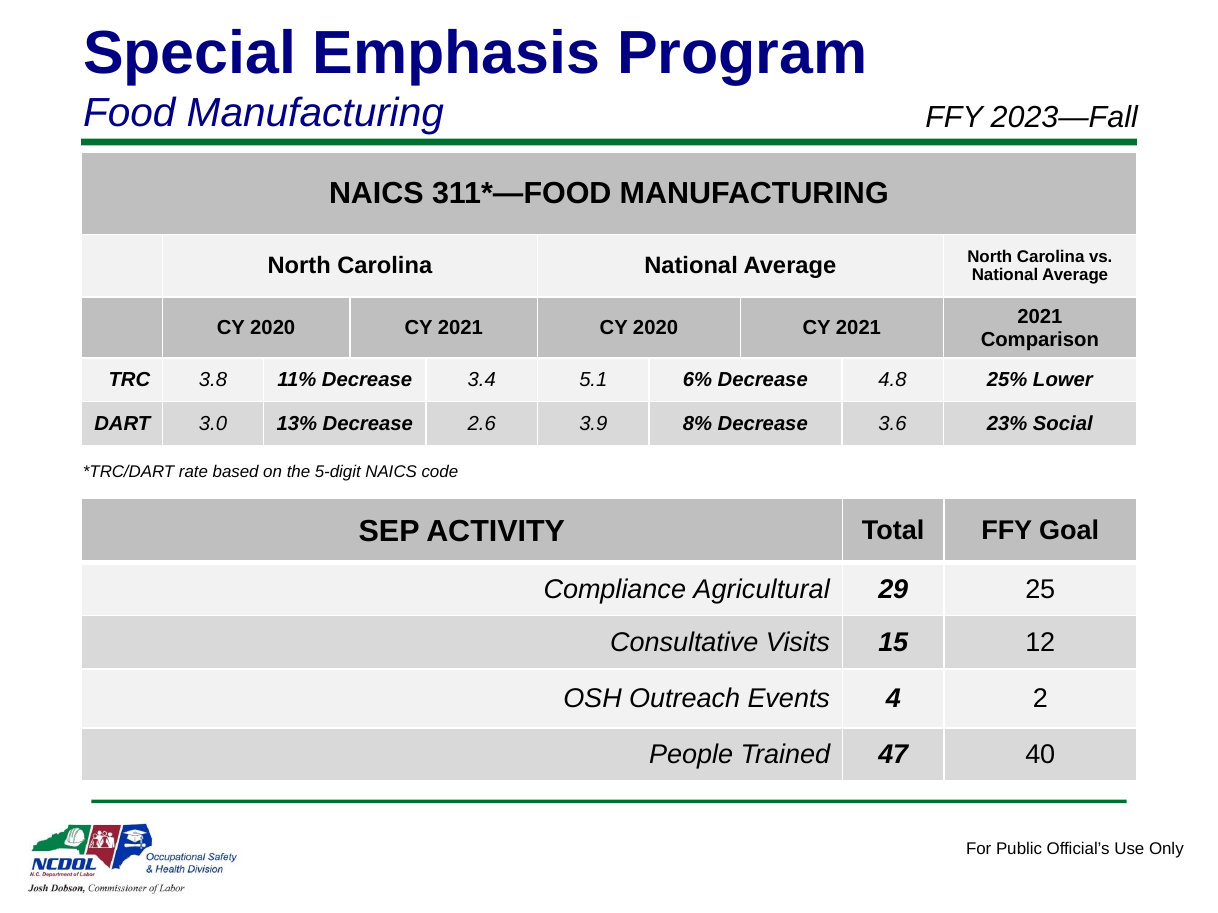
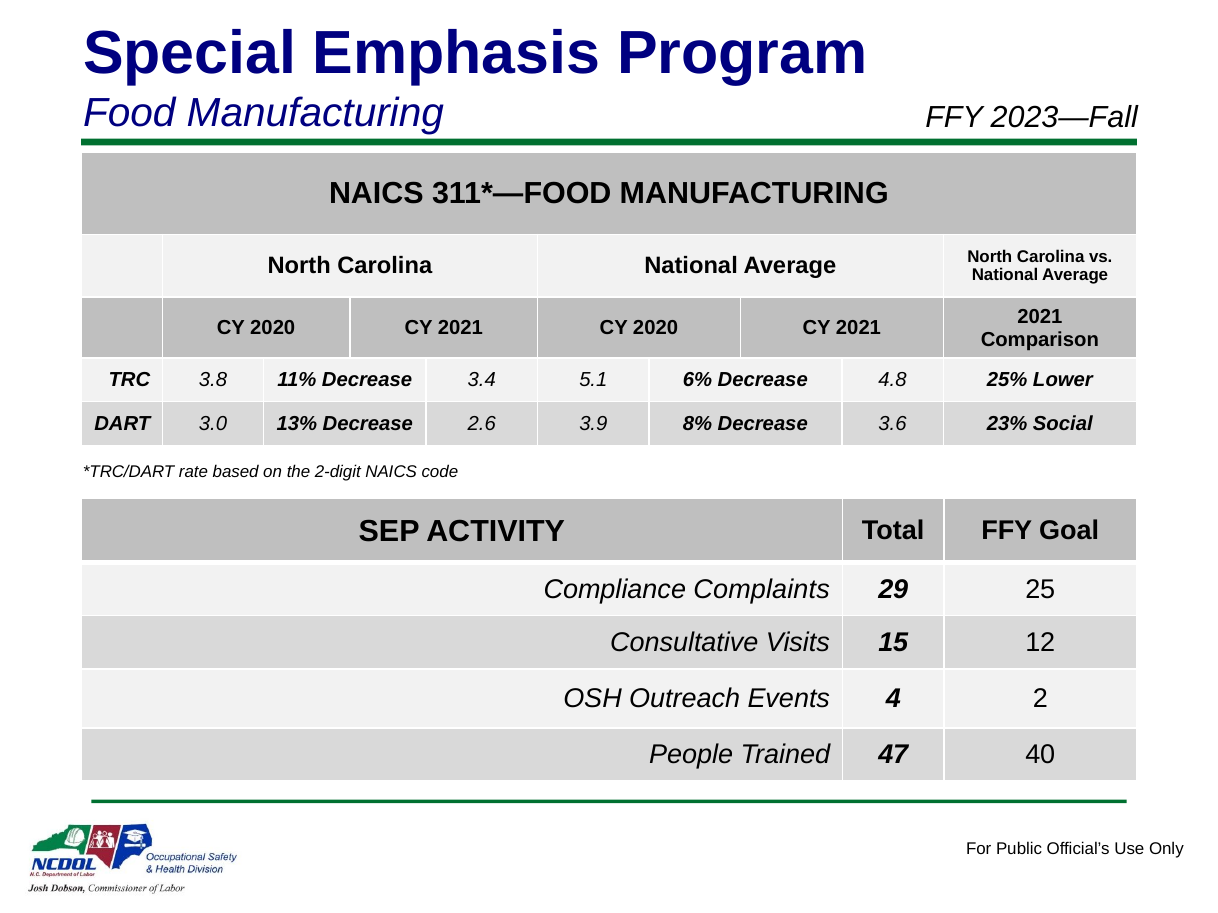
5-digit: 5-digit -> 2-digit
Agricultural: Agricultural -> Complaints
